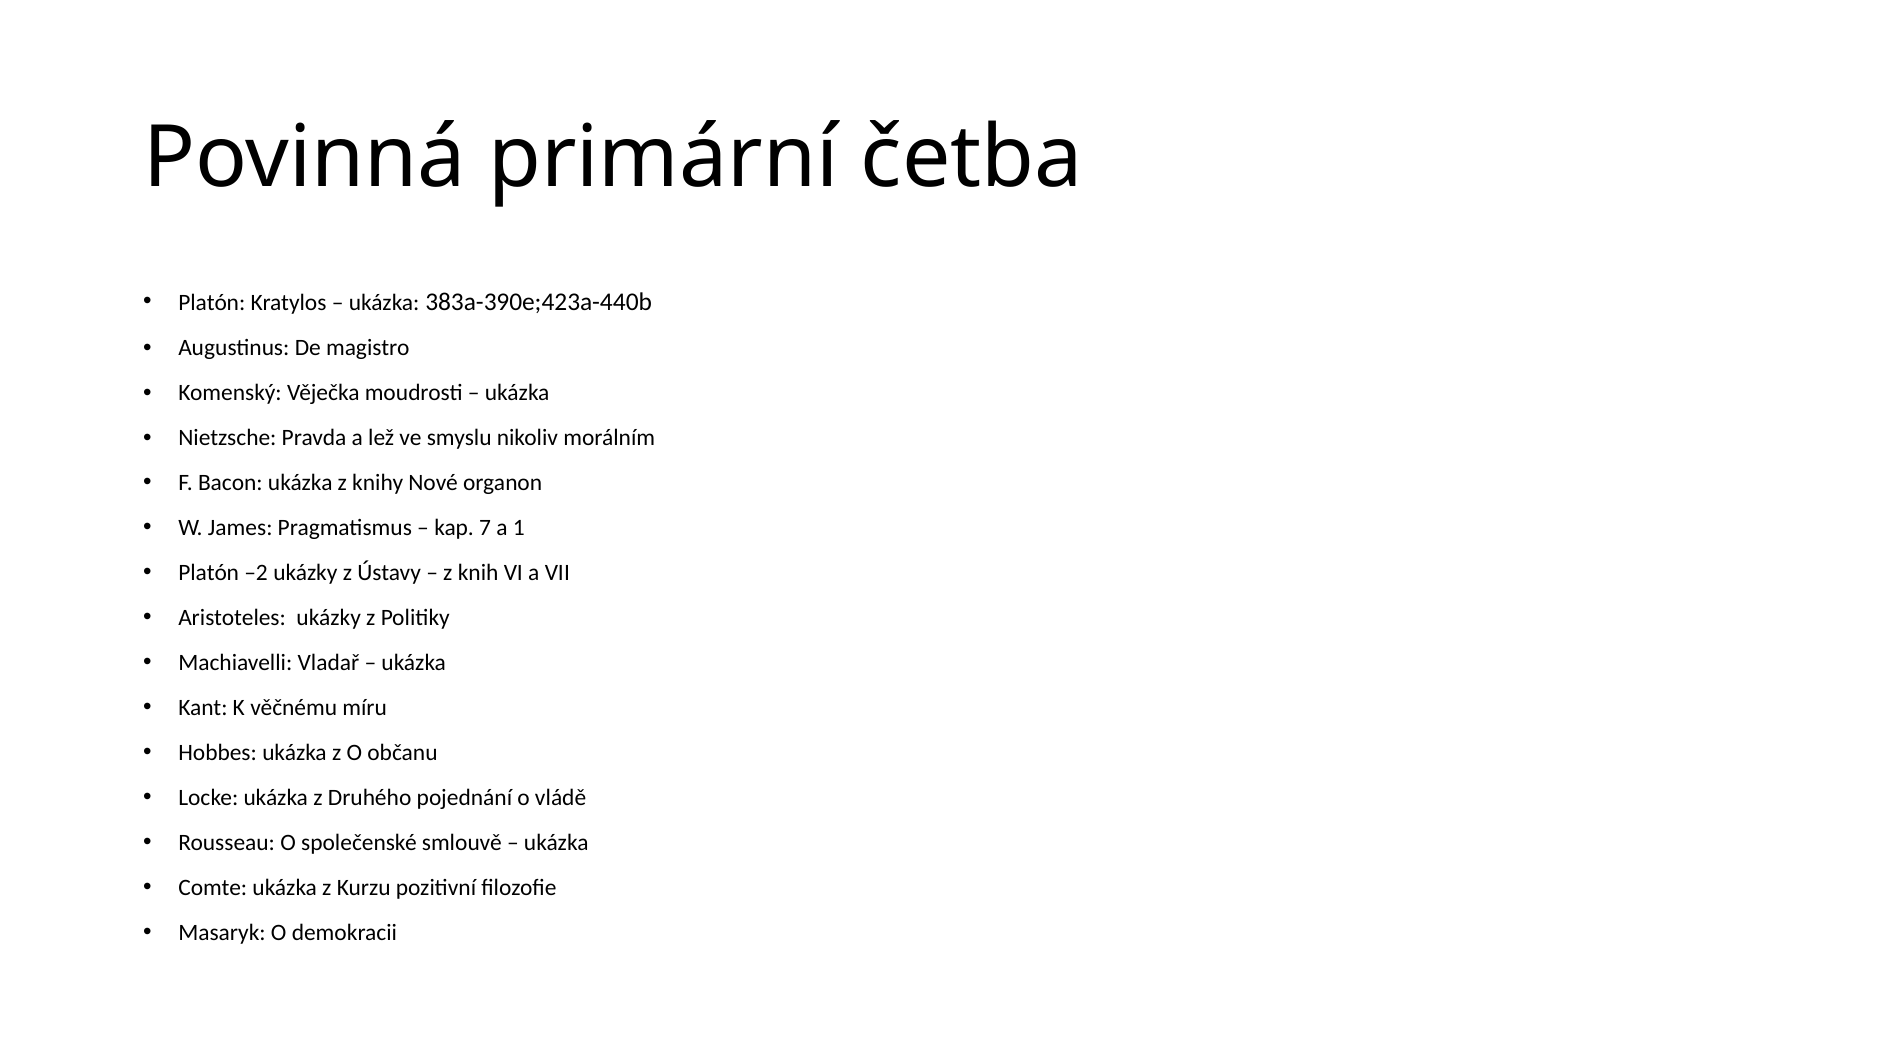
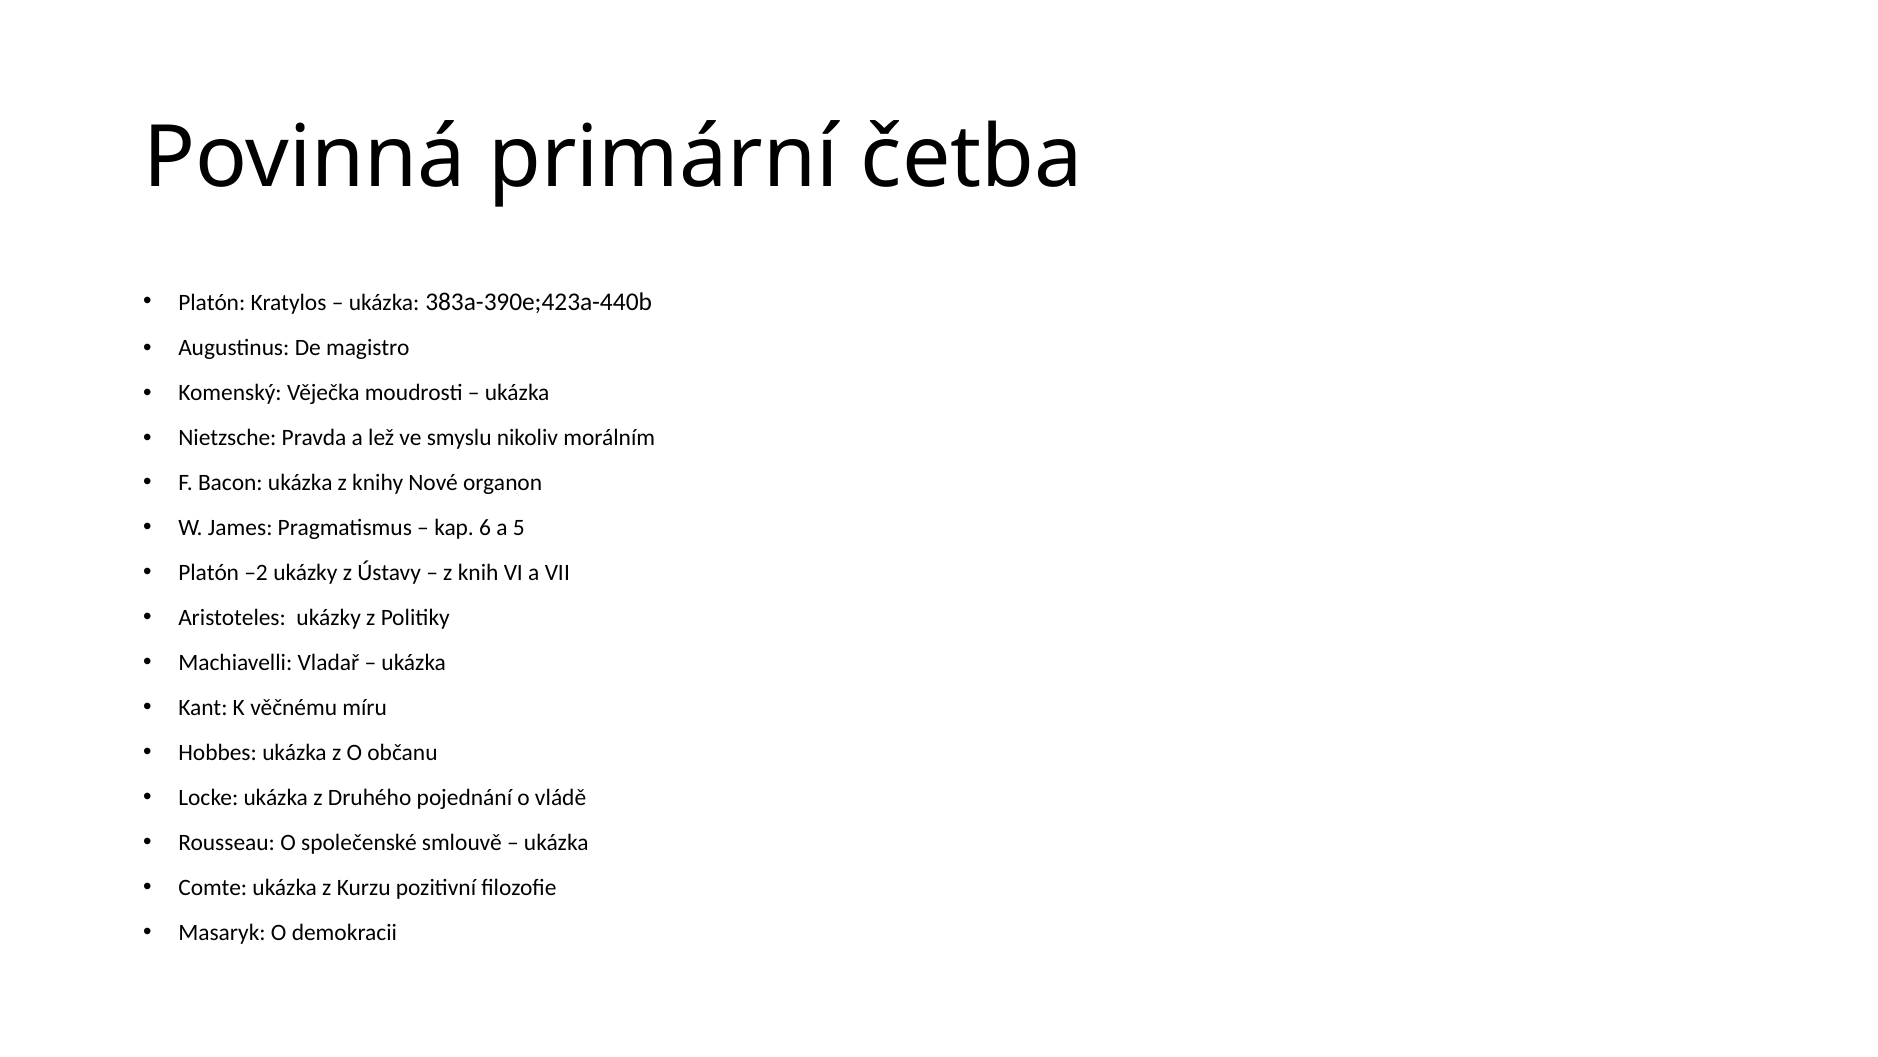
7: 7 -> 6
1: 1 -> 5
